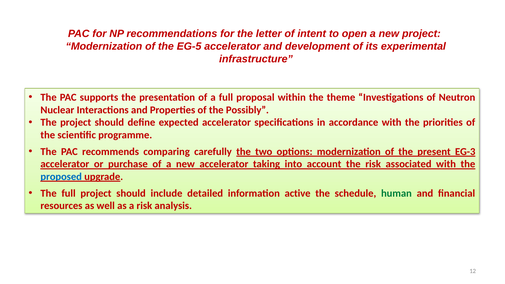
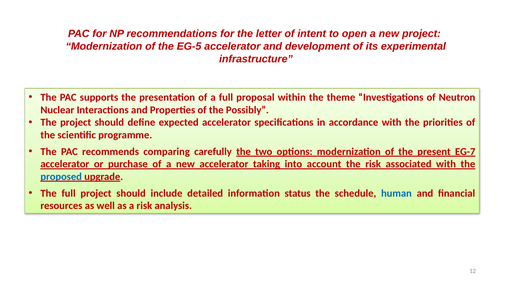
EG-3: EG-3 -> EG-7
active: active -> status
human colour: green -> blue
